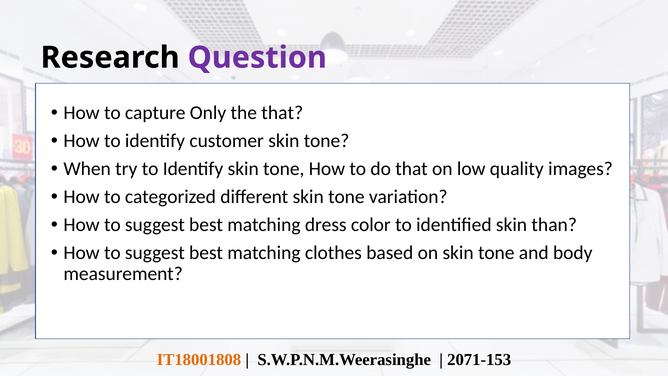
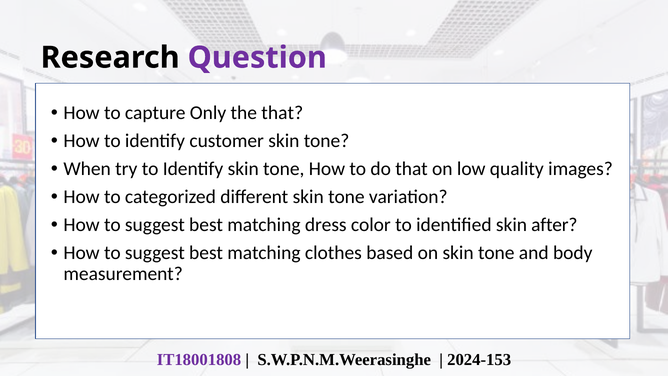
than: than -> after
IT18001808 colour: orange -> purple
2071-153: 2071-153 -> 2024-153
